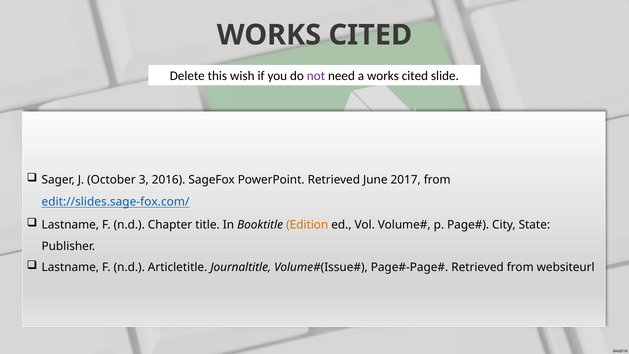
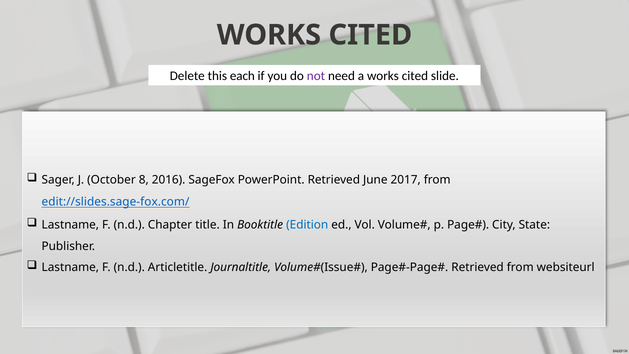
wish: wish -> each
3: 3 -> 8
Edition colour: orange -> blue
